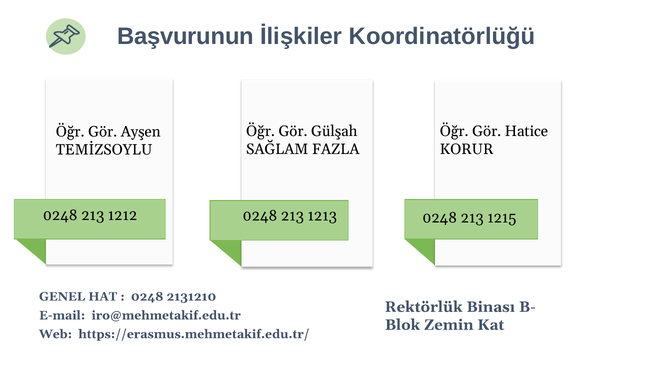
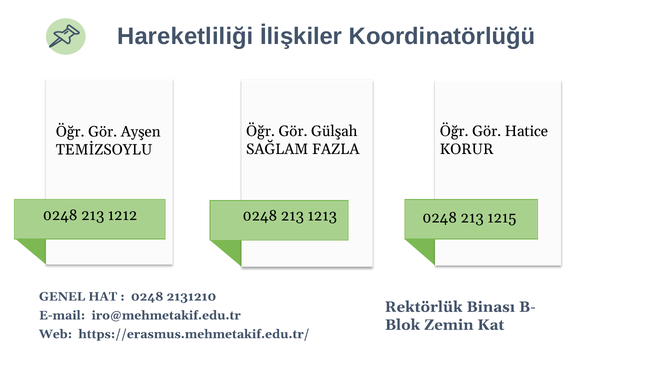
Başvurunun: Başvurunun -> Hareketliliği
